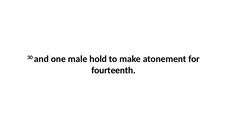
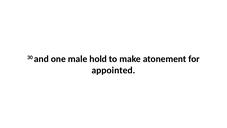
fourteenth: fourteenth -> appointed
